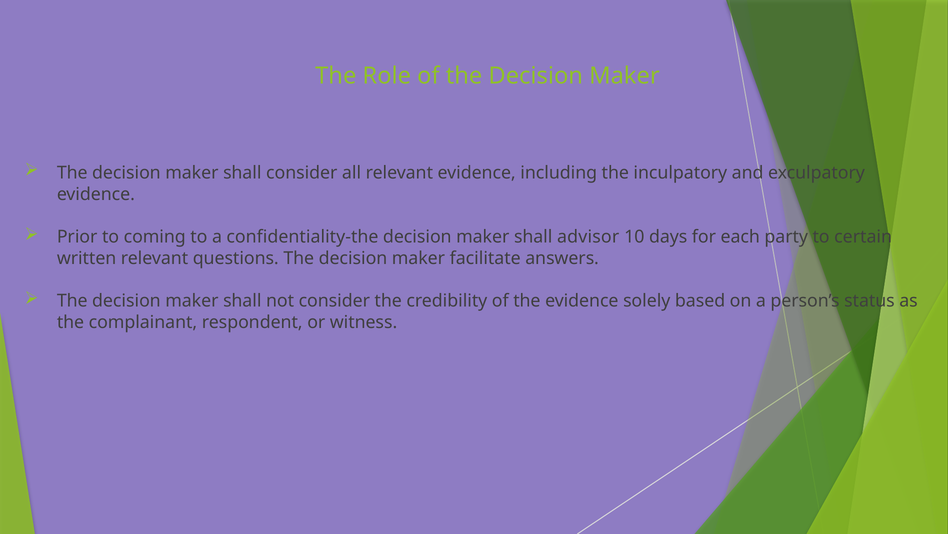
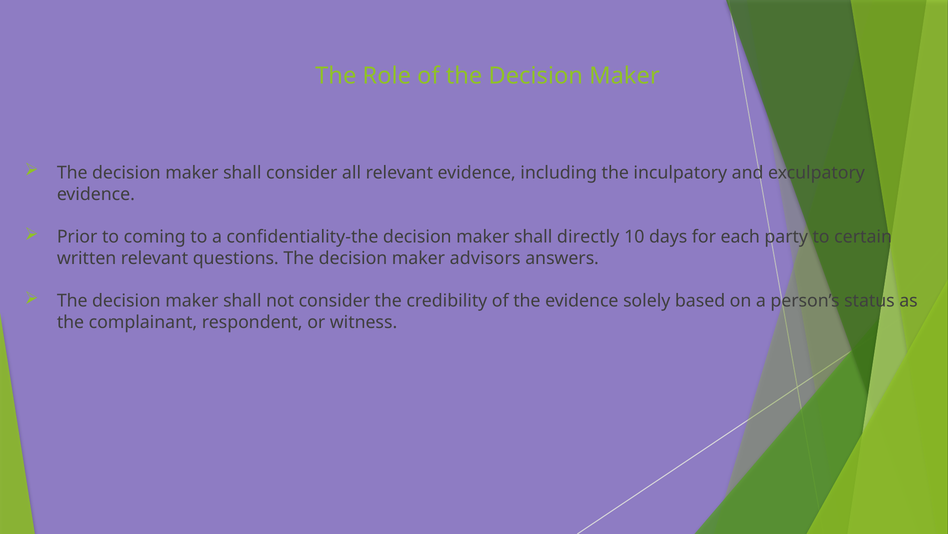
advisor: advisor -> directly
facilitate: facilitate -> advisors
